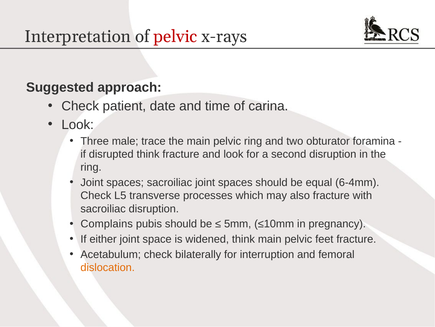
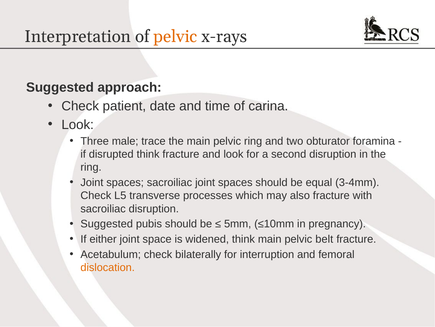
pelvic at (175, 36) colour: red -> orange
6-4mm: 6-4mm -> 3-4mm
Complains at (107, 224): Complains -> Suggested
feet: feet -> belt
